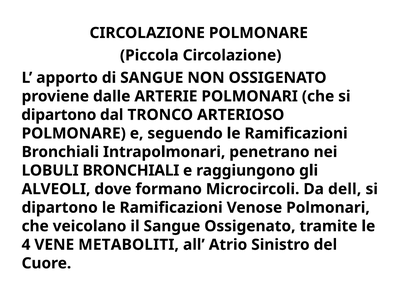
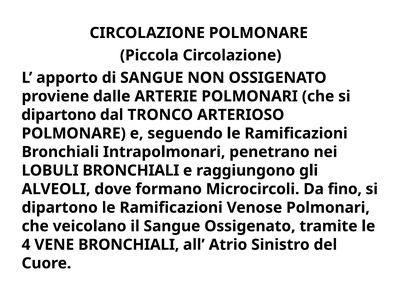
dell: dell -> fino
VENE METABOLITI: METABOLITI -> BRONCHIALI
